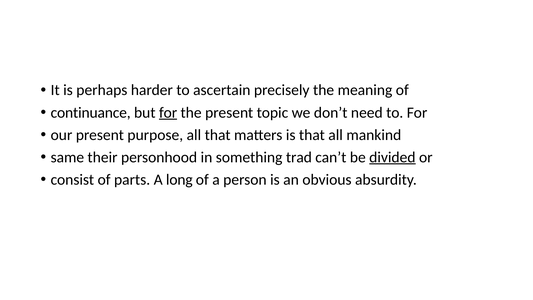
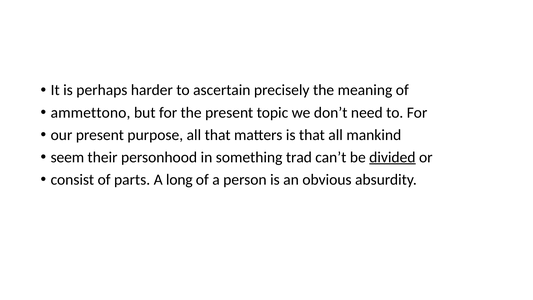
continuance: continuance -> ammettono
for at (168, 112) underline: present -> none
same: same -> seem
